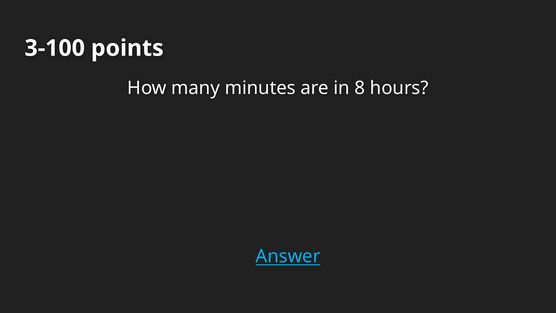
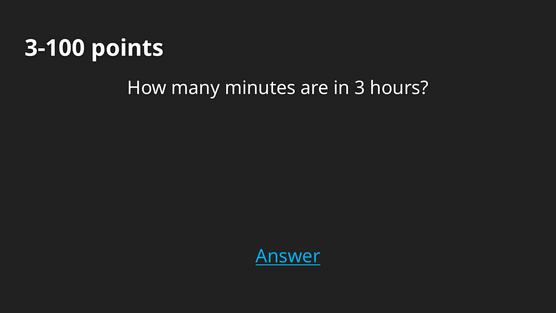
8: 8 -> 3
